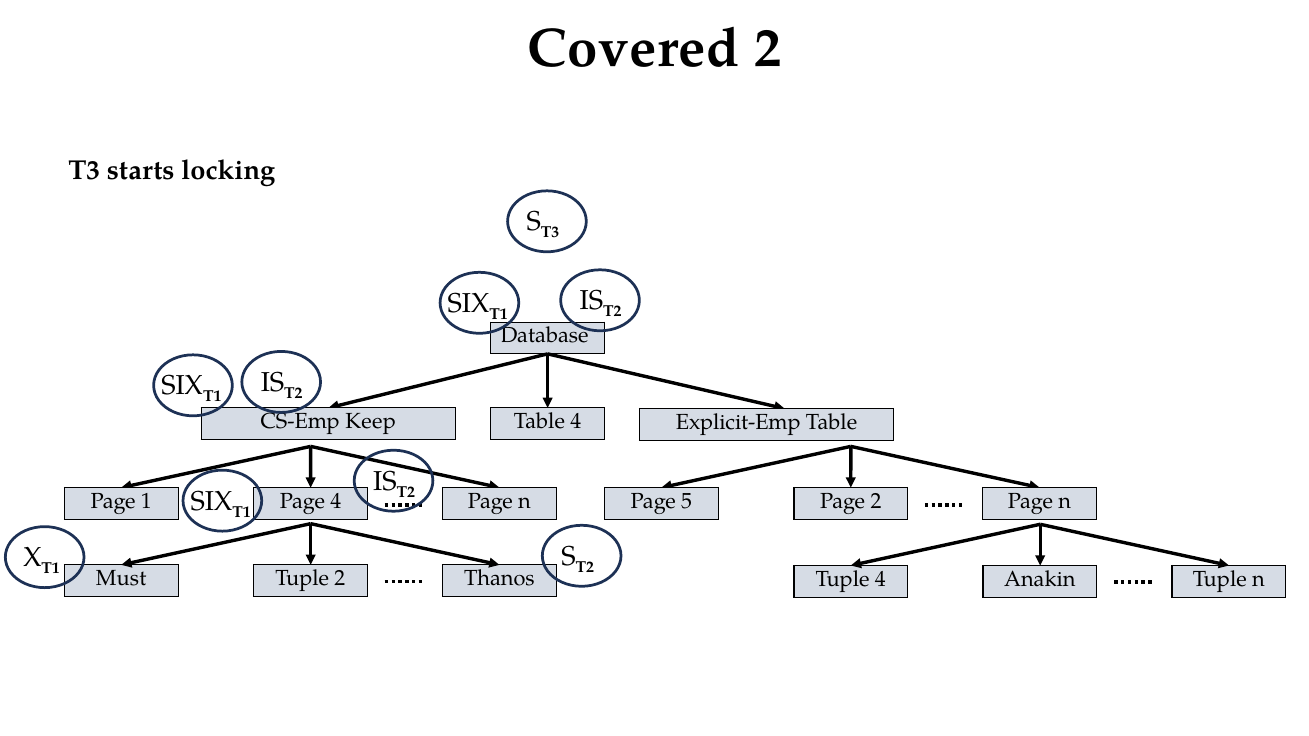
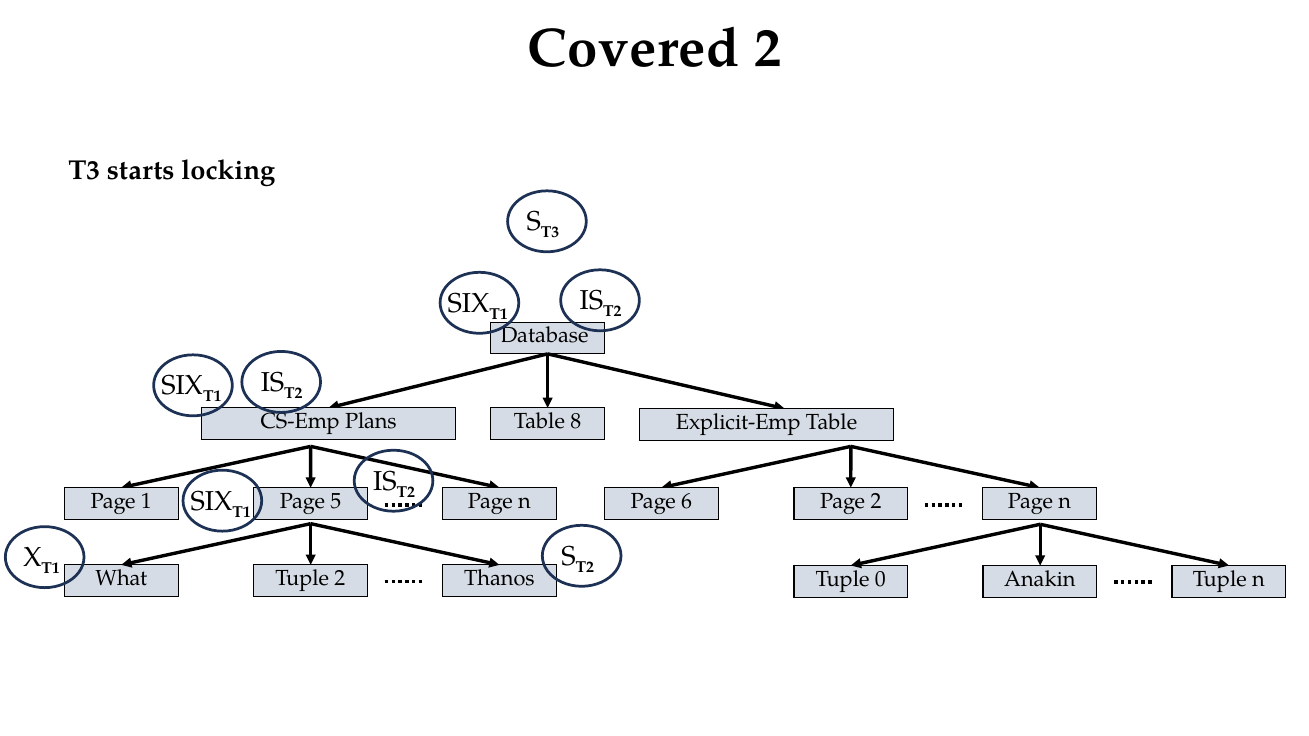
Keep: Keep -> Plans
Table 4: 4 -> 8
Page 4: 4 -> 5
5: 5 -> 6
Must: Must -> What
Tuple 4: 4 -> 0
